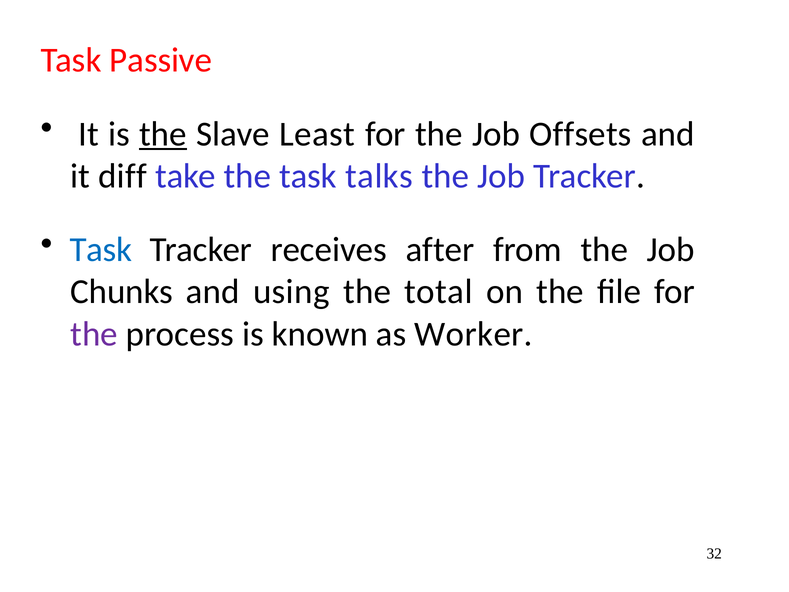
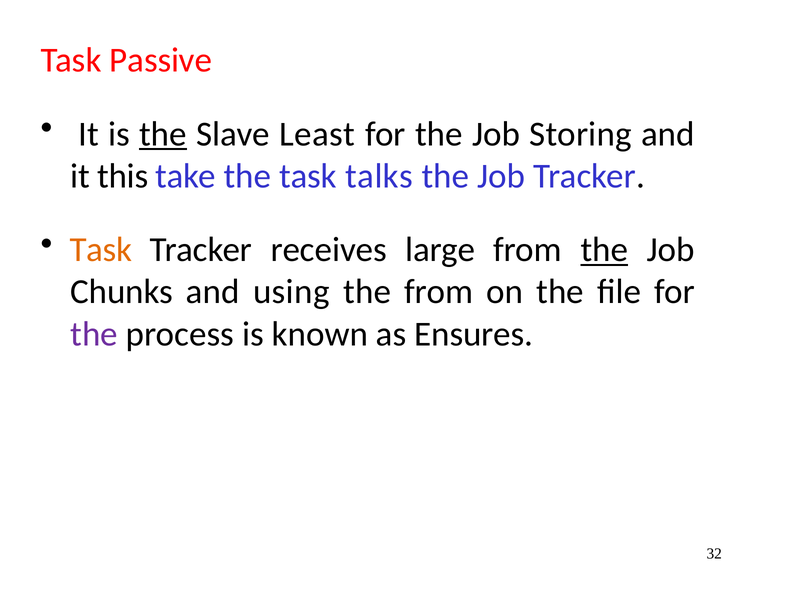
Offsets: Offsets -> Storing
diff: diff -> this
Task at (101, 250) colour: blue -> orange
after: after -> large
the at (604, 250) underline: none -> present
the total: total -> from
Worker: Worker -> Ensures
